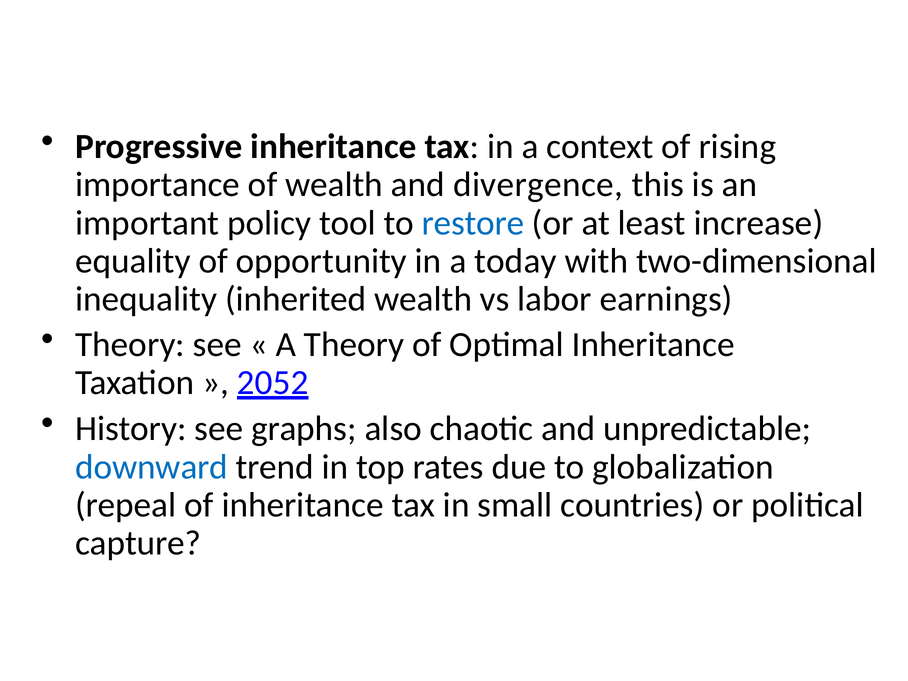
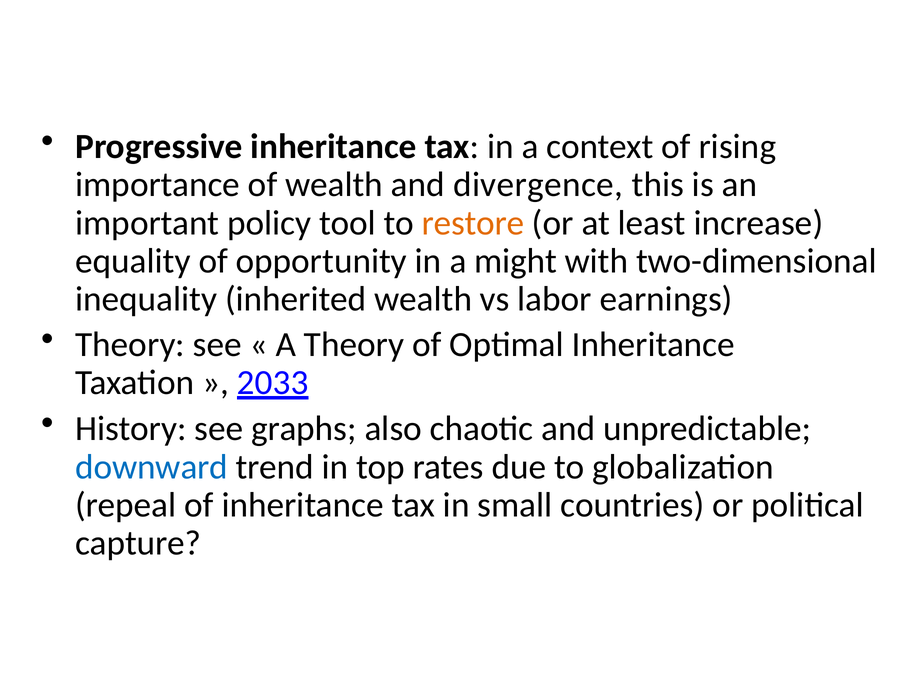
restore colour: blue -> orange
today: today -> might
2052: 2052 -> 2033
